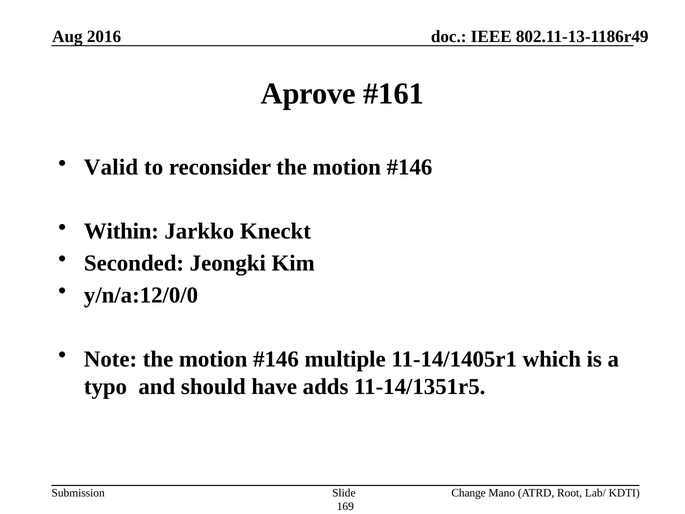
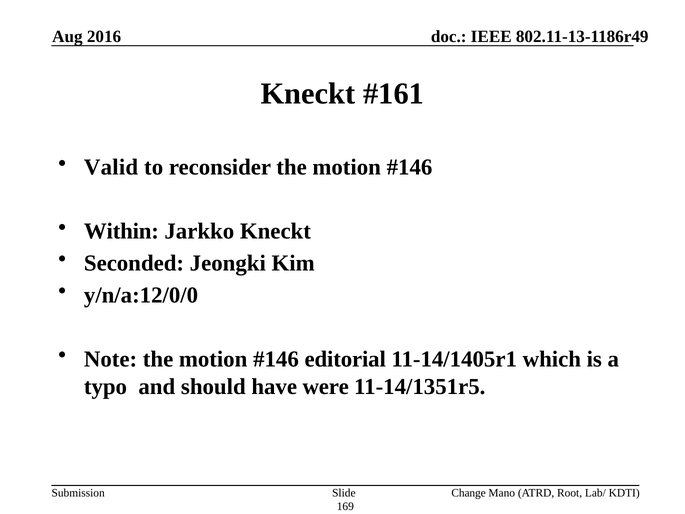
Aprove at (308, 93): Aprove -> Kneckt
multiple: multiple -> editorial
adds: adds -> were
